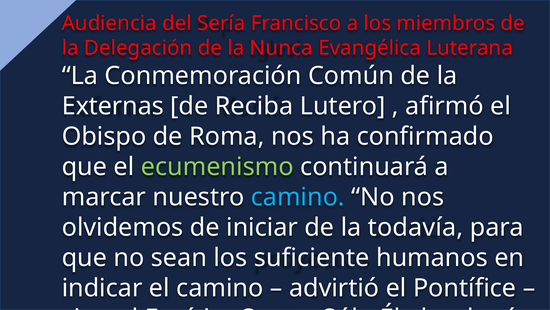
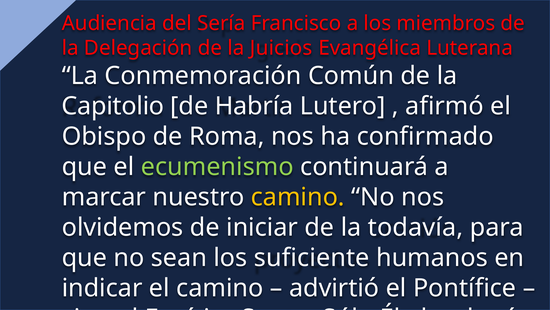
Nunca: Nunca -> Juicios
Externas: Externas -> Capitolio
Reciba: Reciba -> Habría
camino at (298, 197) colour: light blue -> yellow
